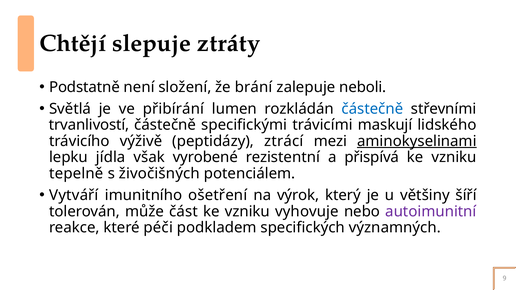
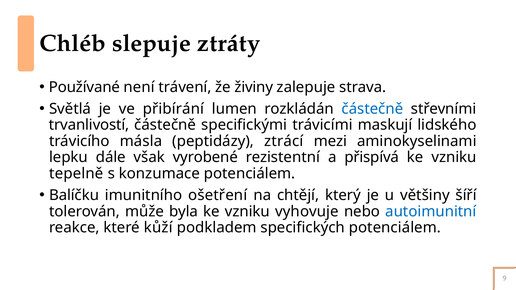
Chtějí: Chtějí -> Chléb
Podstatně: Podstatně -> Používané
složení: složení -> trávení
brání: brání -> živiny
neboli: neboli -> strava
výživě: výživě -> másla
aminokyselinami underline: present -> none
jídla: jídla -> dále
živočišných: živočišných -> konzumace
Vytváří: Vytváří -> Balíčku
výrok: výrok -> chtějí
část: část -> byla
autoimunitní colour: purple -> blue
péči: péči -> kůží
specifických významných: významných -> potenciálem
